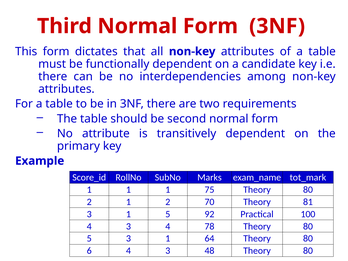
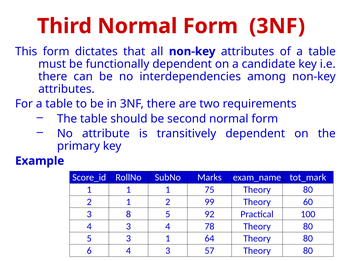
70: 70 -> 99
81: 81 -> 60
1 at (129, 214): 1 -> 8
48: 48 -> 57
